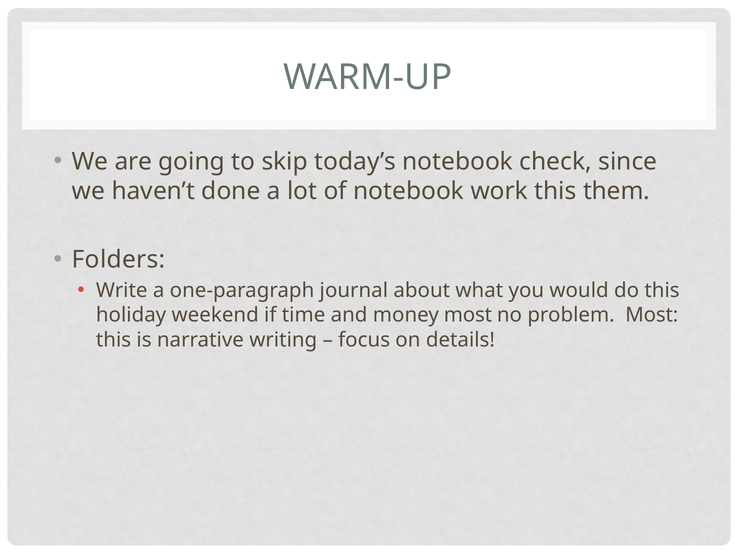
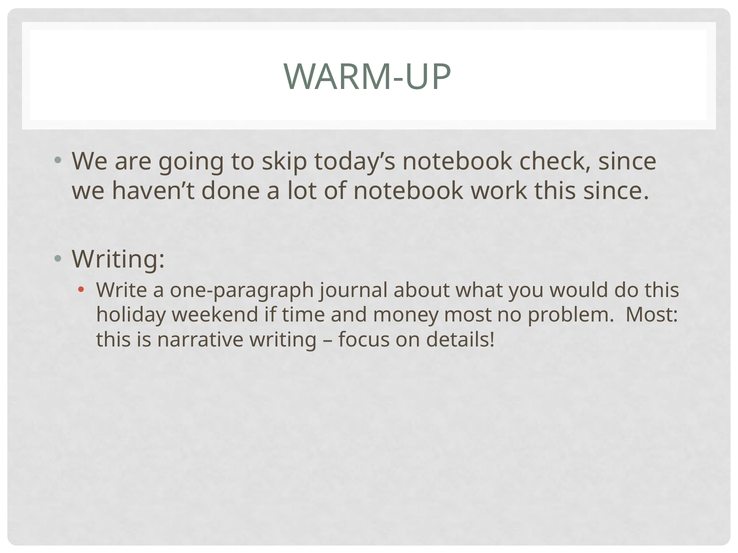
this them: them -> since
Folders at (119, 260): Folders -> Writing
